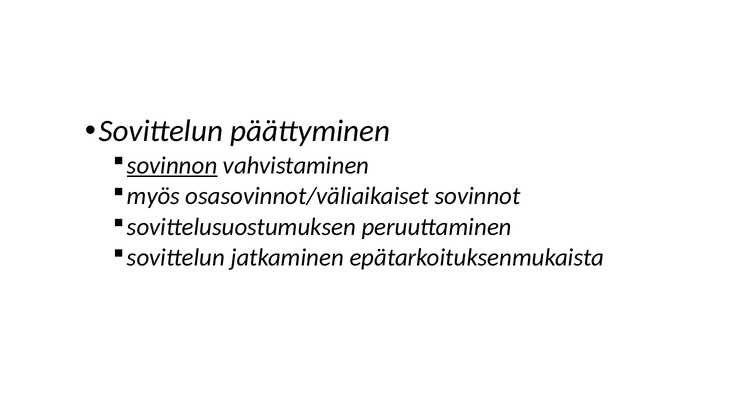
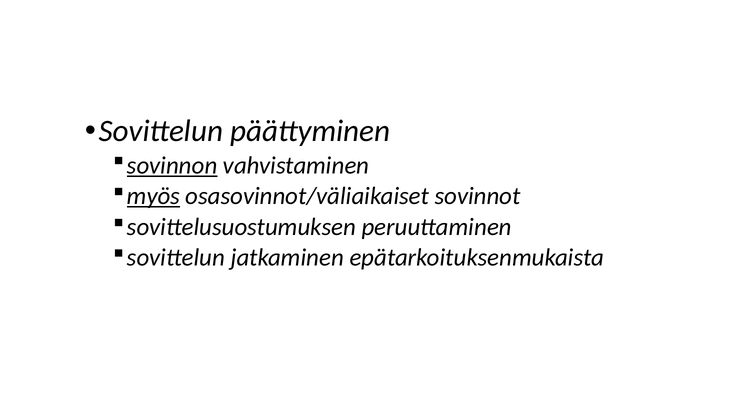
myös underline: none -> present
